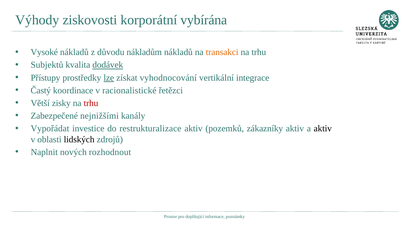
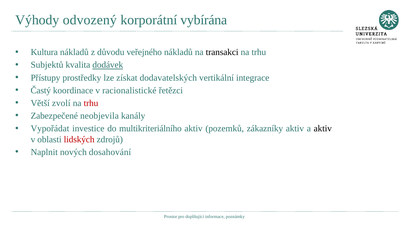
ziskovosti: ziskovosti -> odvozený
Vysoké: Vysoké -> Kultura
nákladům: nákladům -> veřejného
transakci colour: orange -> black
lze underline: present -> none
vyhodnocování: vyhodnocování -> dodavatelských
zisky: zisky -> zvolí
nejnižšími: nejnižšími -> neobjevila
restrukturalizace: restrukturalizace -> multikriteriálního
lidských colour: black -> red
rozhodnout: rozhodnout -> dosahování
